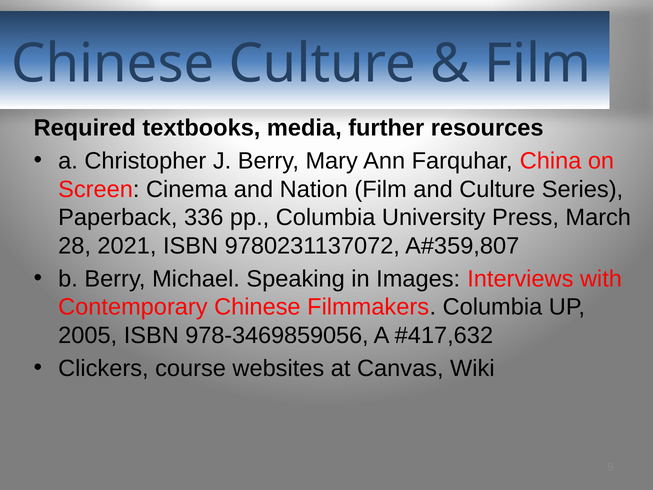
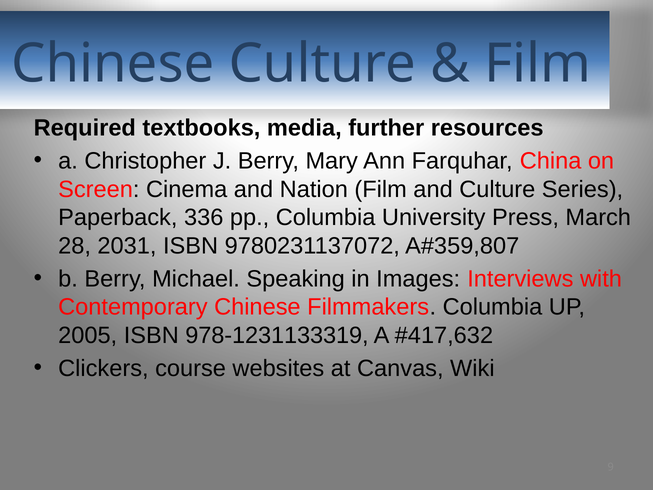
2021: 2021 -> 2031
978-3469859056: 978-3469859056 -> 978-1231133319
